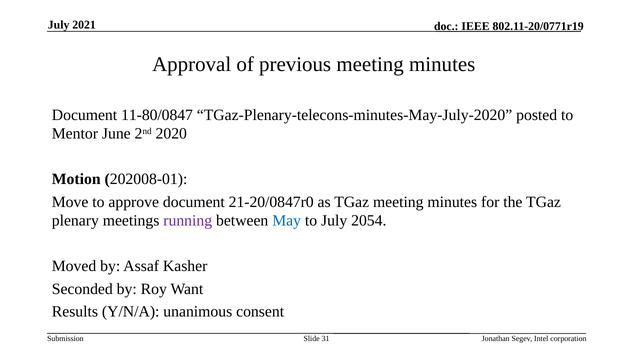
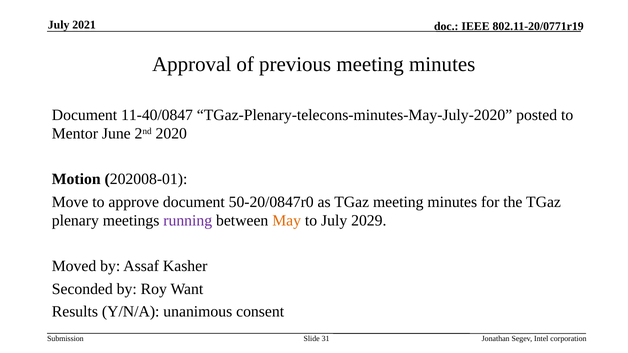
11-80/0847: 11-80/0847 -> 11-40/0847
21-20/0847r0: 21-20/0847r0 -> 50-20/0847r0
May colour: blue -> orange
2054: 2054 -> 2029
